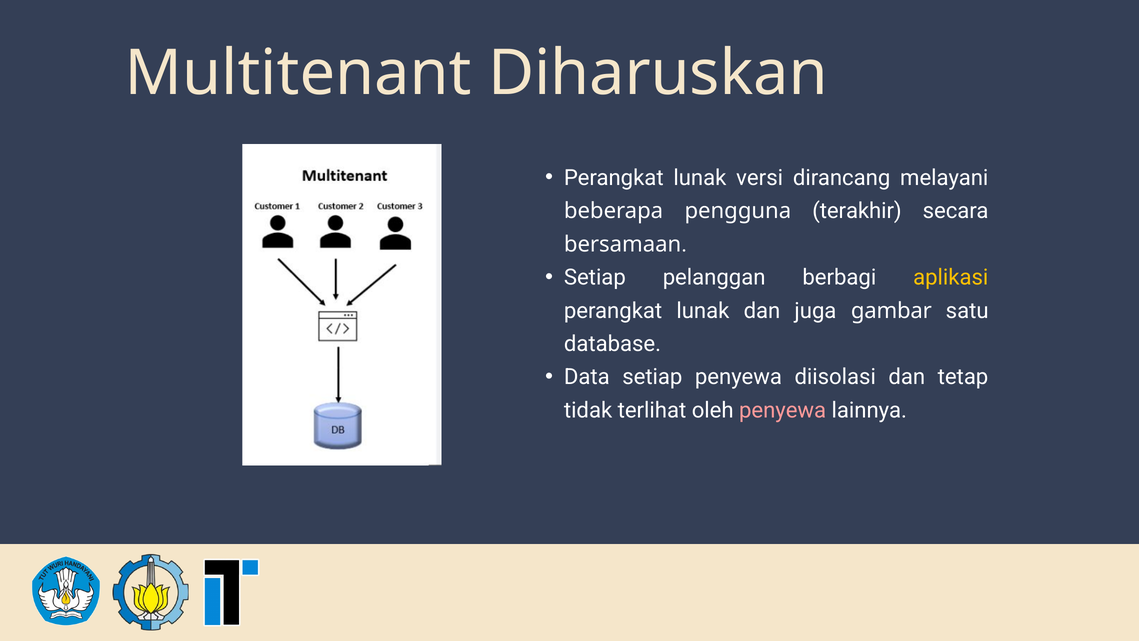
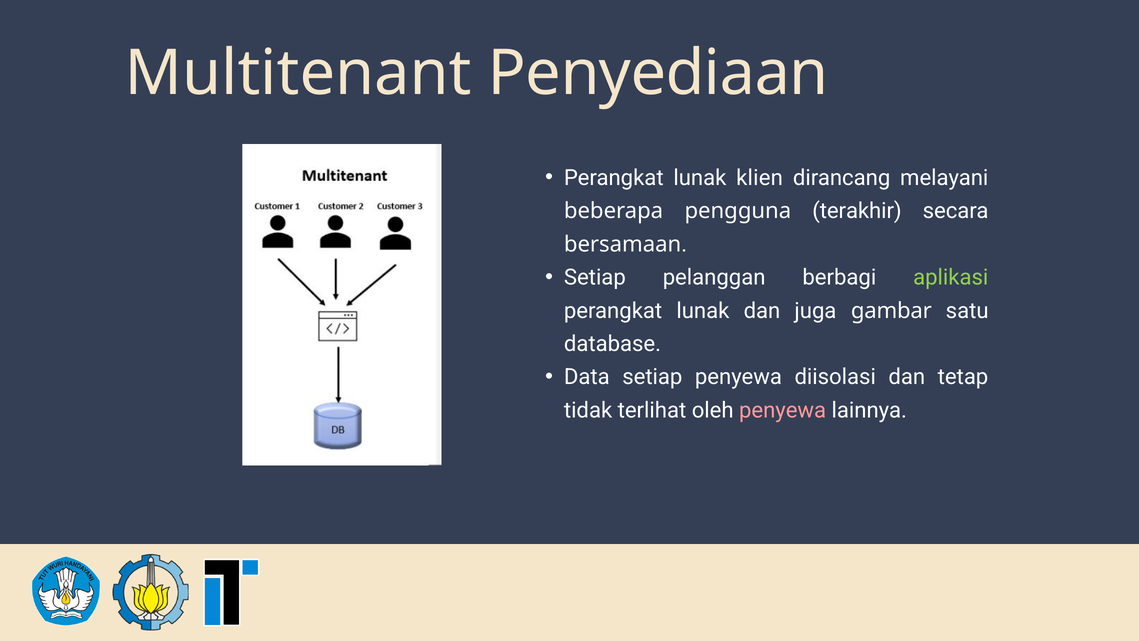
Diharuskan: Diharuskan -> Penyediaan
versi: versi -> klien
aplikasi colour: yellow -> light green
